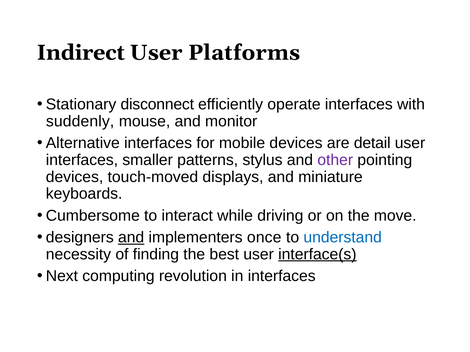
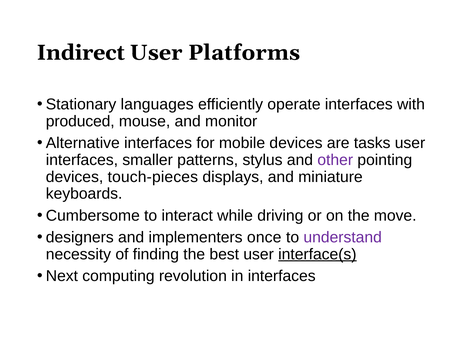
disconnect: disconnect -> languages
suddenly: suddenly -> produced
detail: detail -> tasks
touch-moved: touch-moved -> touch-pieces
and at (131, 238) underline: present -> none
understand colour: blue -> purple
